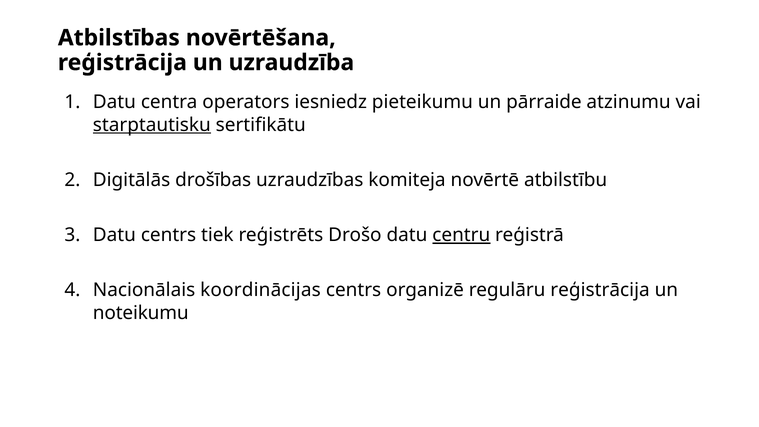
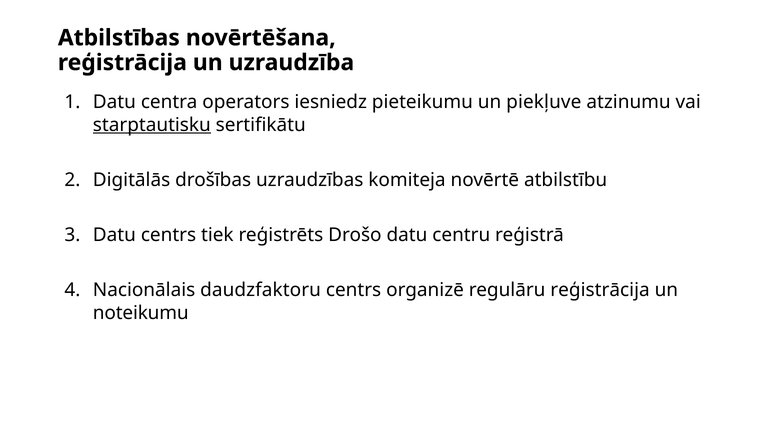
pārraide: pārraide -> piekļuve
centru underline: present -> none
koordinācijas: koordinācijas -> daudzfaktoru
